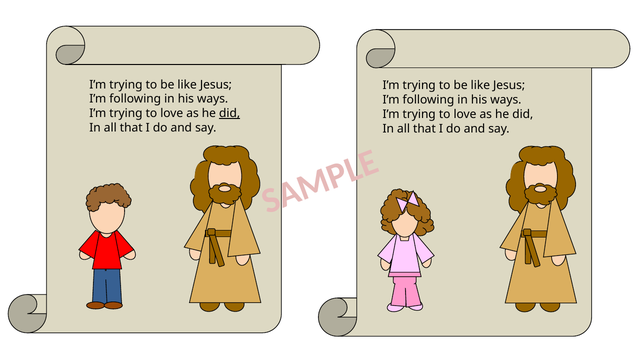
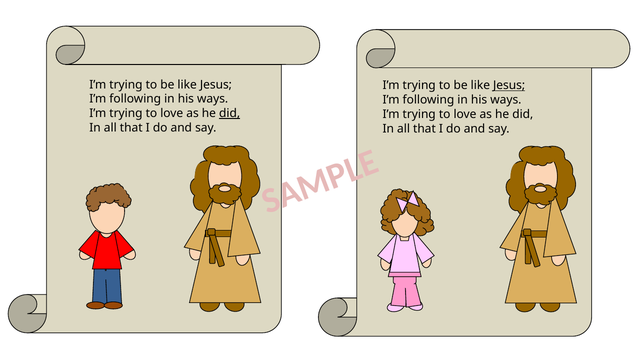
Jesus at (509, 86) underline: none -> present
